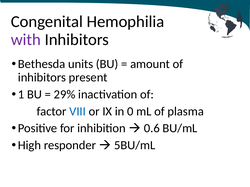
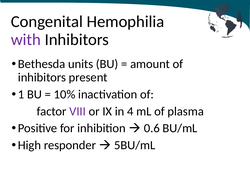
29%: 29% -> 10%
VIII colour: blue -> purple
0: 0 -> 4
